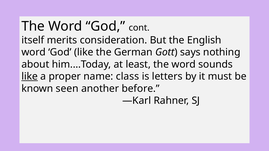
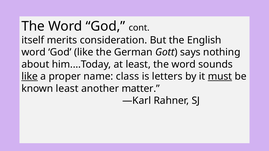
must underline: none -> present
known seen: seen -> least
before: before -> matter
